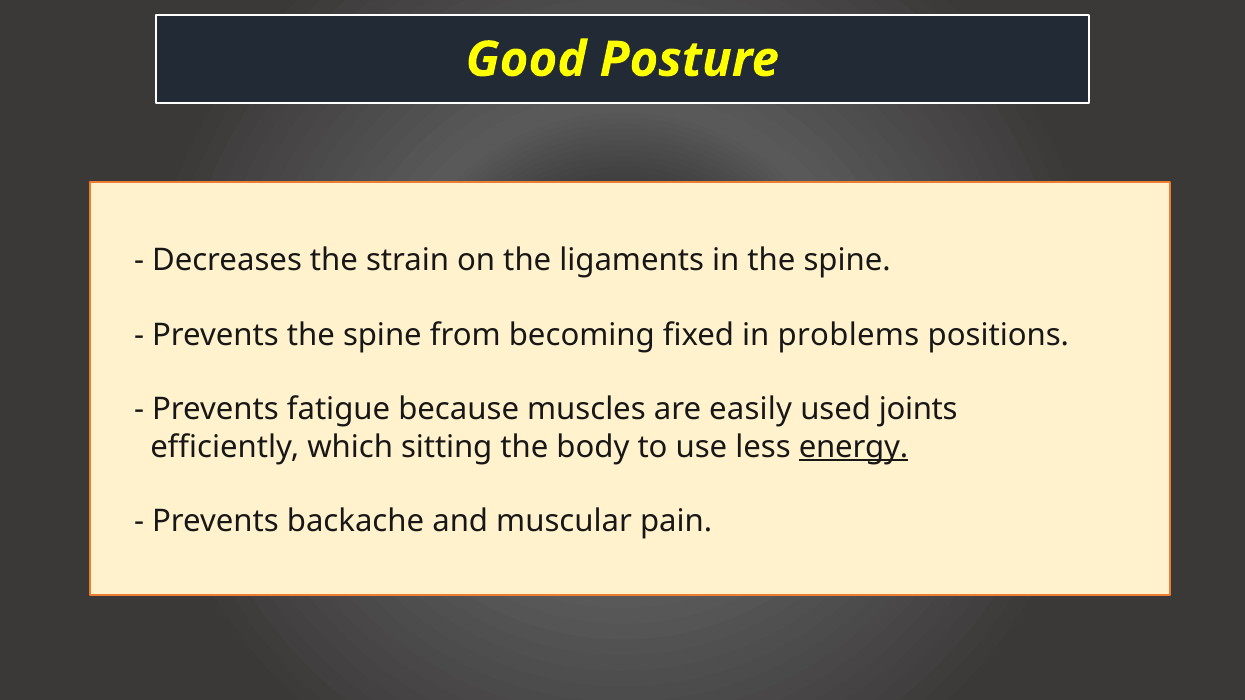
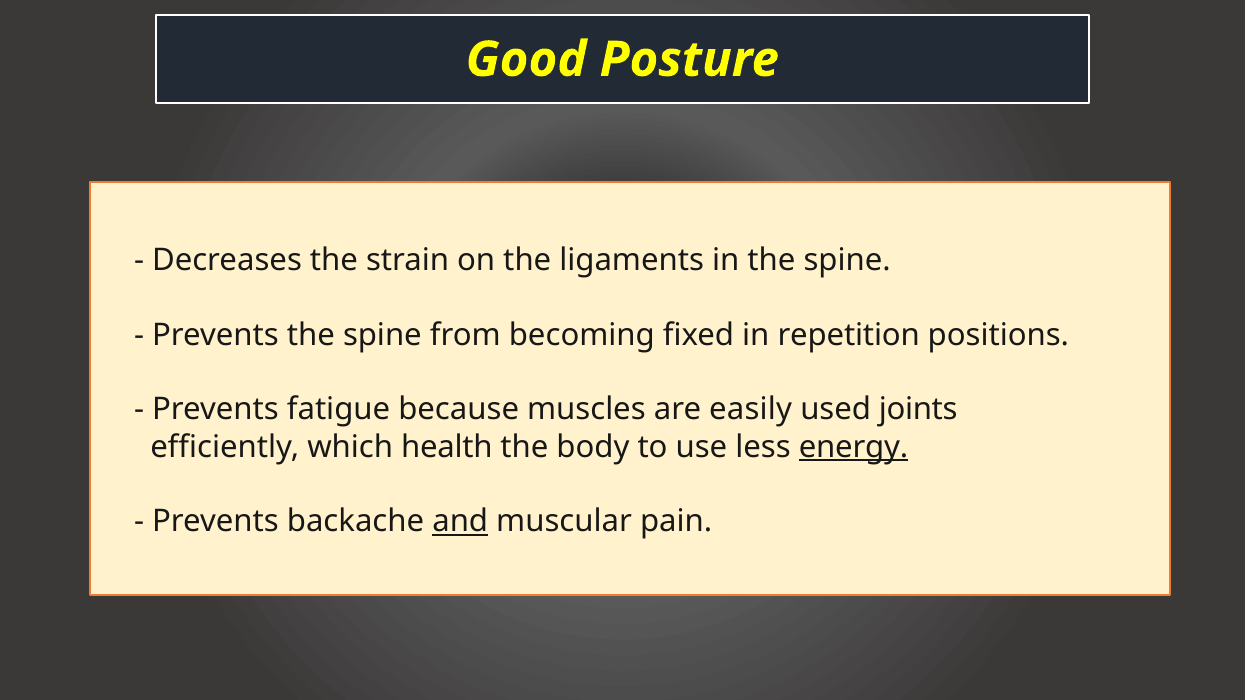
problems: problems -> repetition
sitting: sitting -> health
and underline: none -> present
